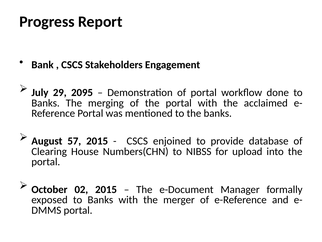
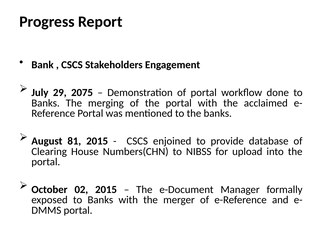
2095: 2095 -> 2075
57: 57 -> 81
